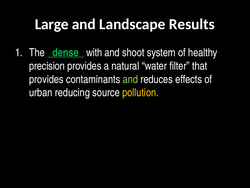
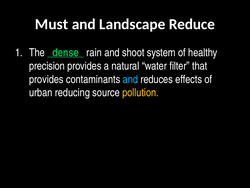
Large: Large -> Must
Results: Results -> Reduce
with: with -> rain
and at (130, 79) colour: light green -> light blue
